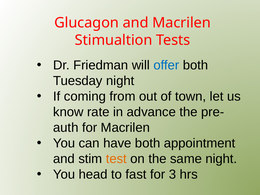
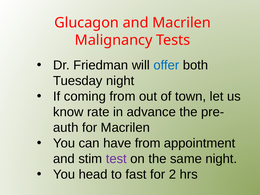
Stimualtion: Stimualtion -> Malignancy
have both: both -> from
test colour: orange -> purple
3: 3 -> 2
